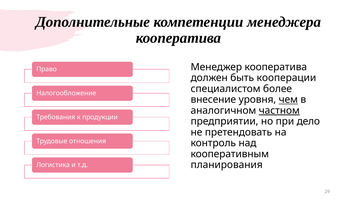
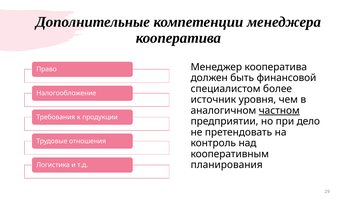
кооперации: кооперации -> финансовой
внесение: внесение -> источник
чем underline: present -> none
